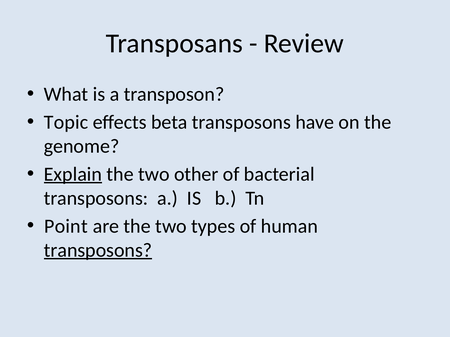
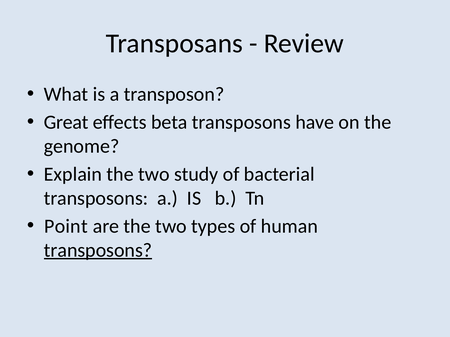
Topic: Topic -> Great
Explain underline: present -> none
other: other -> study
